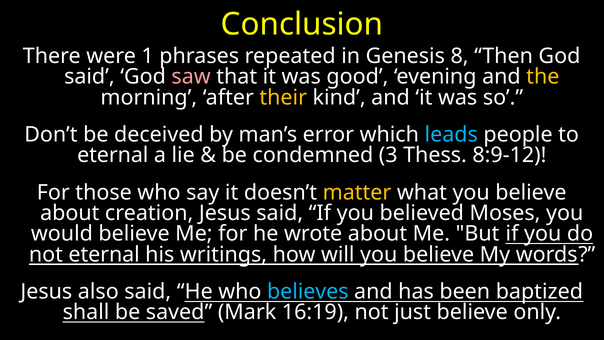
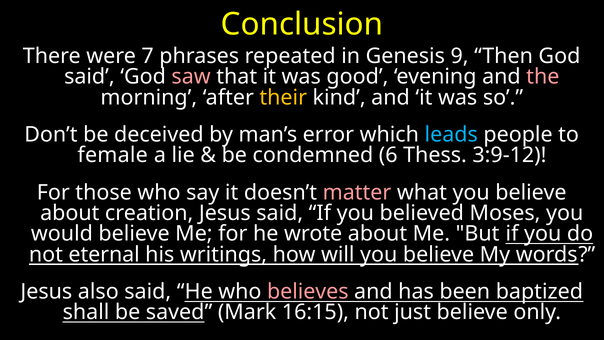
1: 1 -> 7
8: 8 -> 9
the colour: yellow -> pink
eternal at (113, 155): eternal -> female
3: 3 -> 6
8:9-12: 8:9-12 -> 3:9-12
matter colour: yellow -> pink
believes colour: light blue -> pink
16:19: 16:19 -> 16:15
